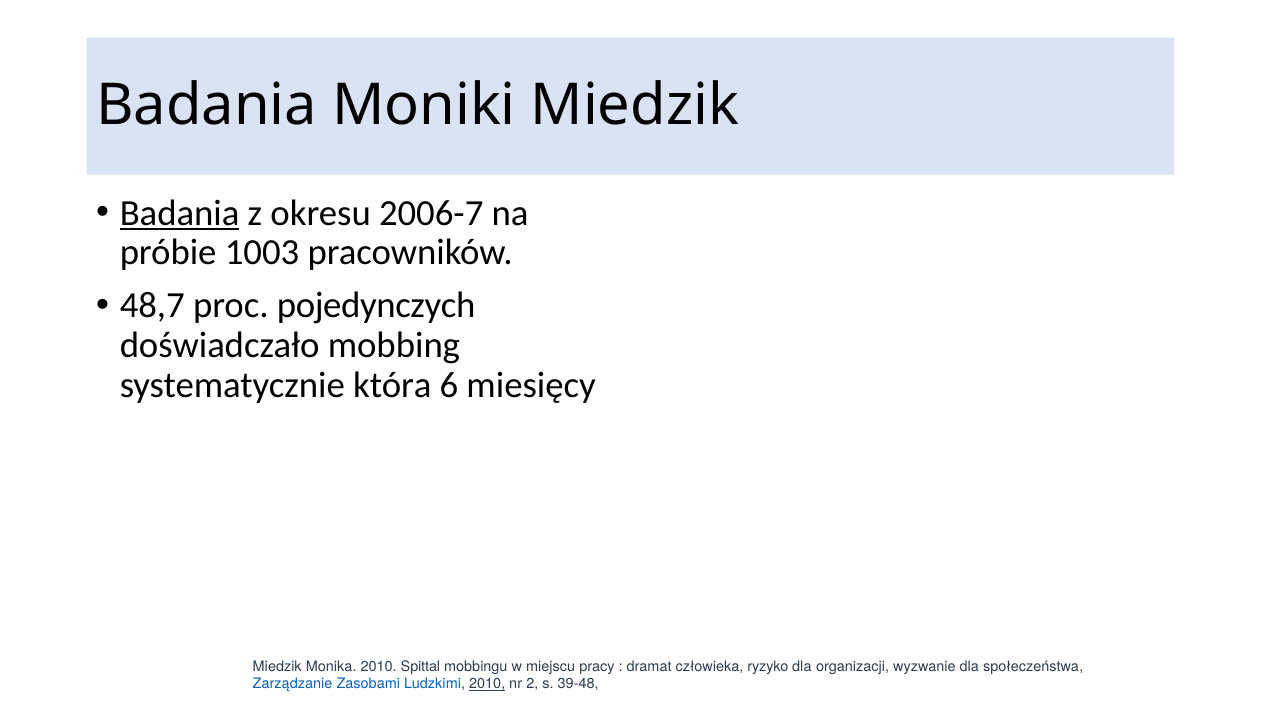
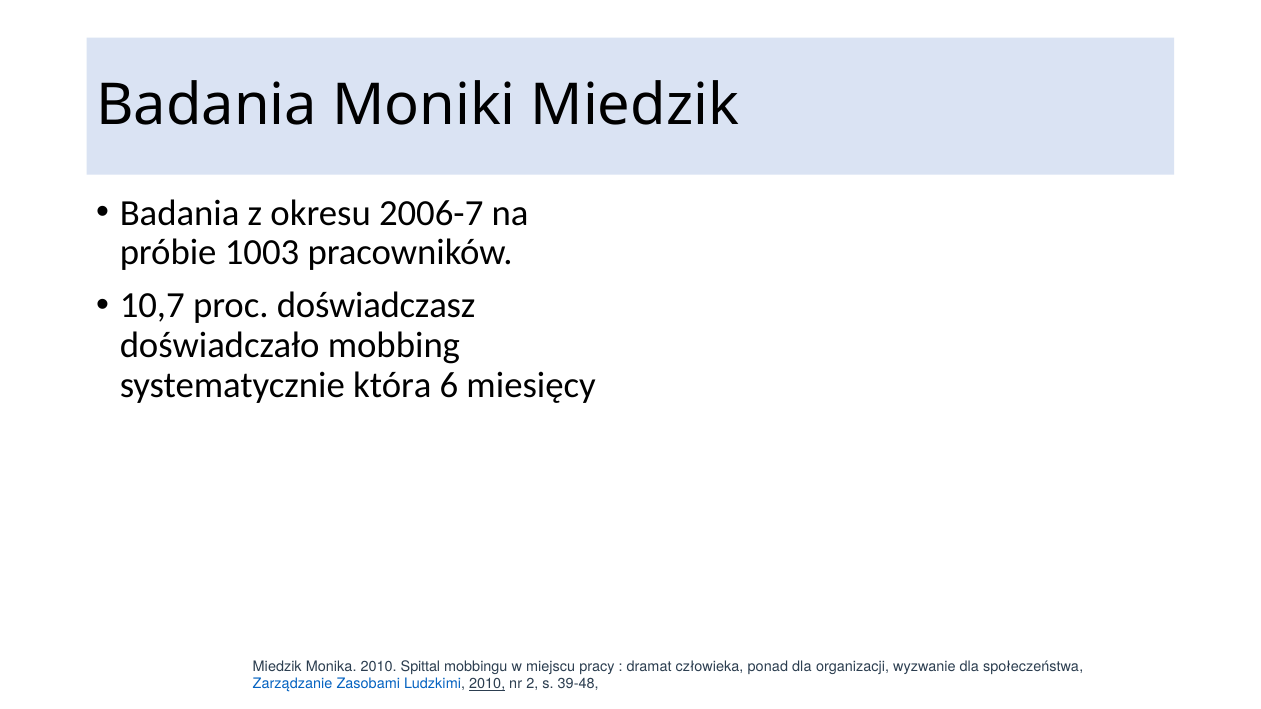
Badania at (180, 213) underline: present -> none
48,7: 48,7 -> 10,7
pojedynczych: pojedynczych -> doświadczasz
ryzyko: ryzyko -> ponad
